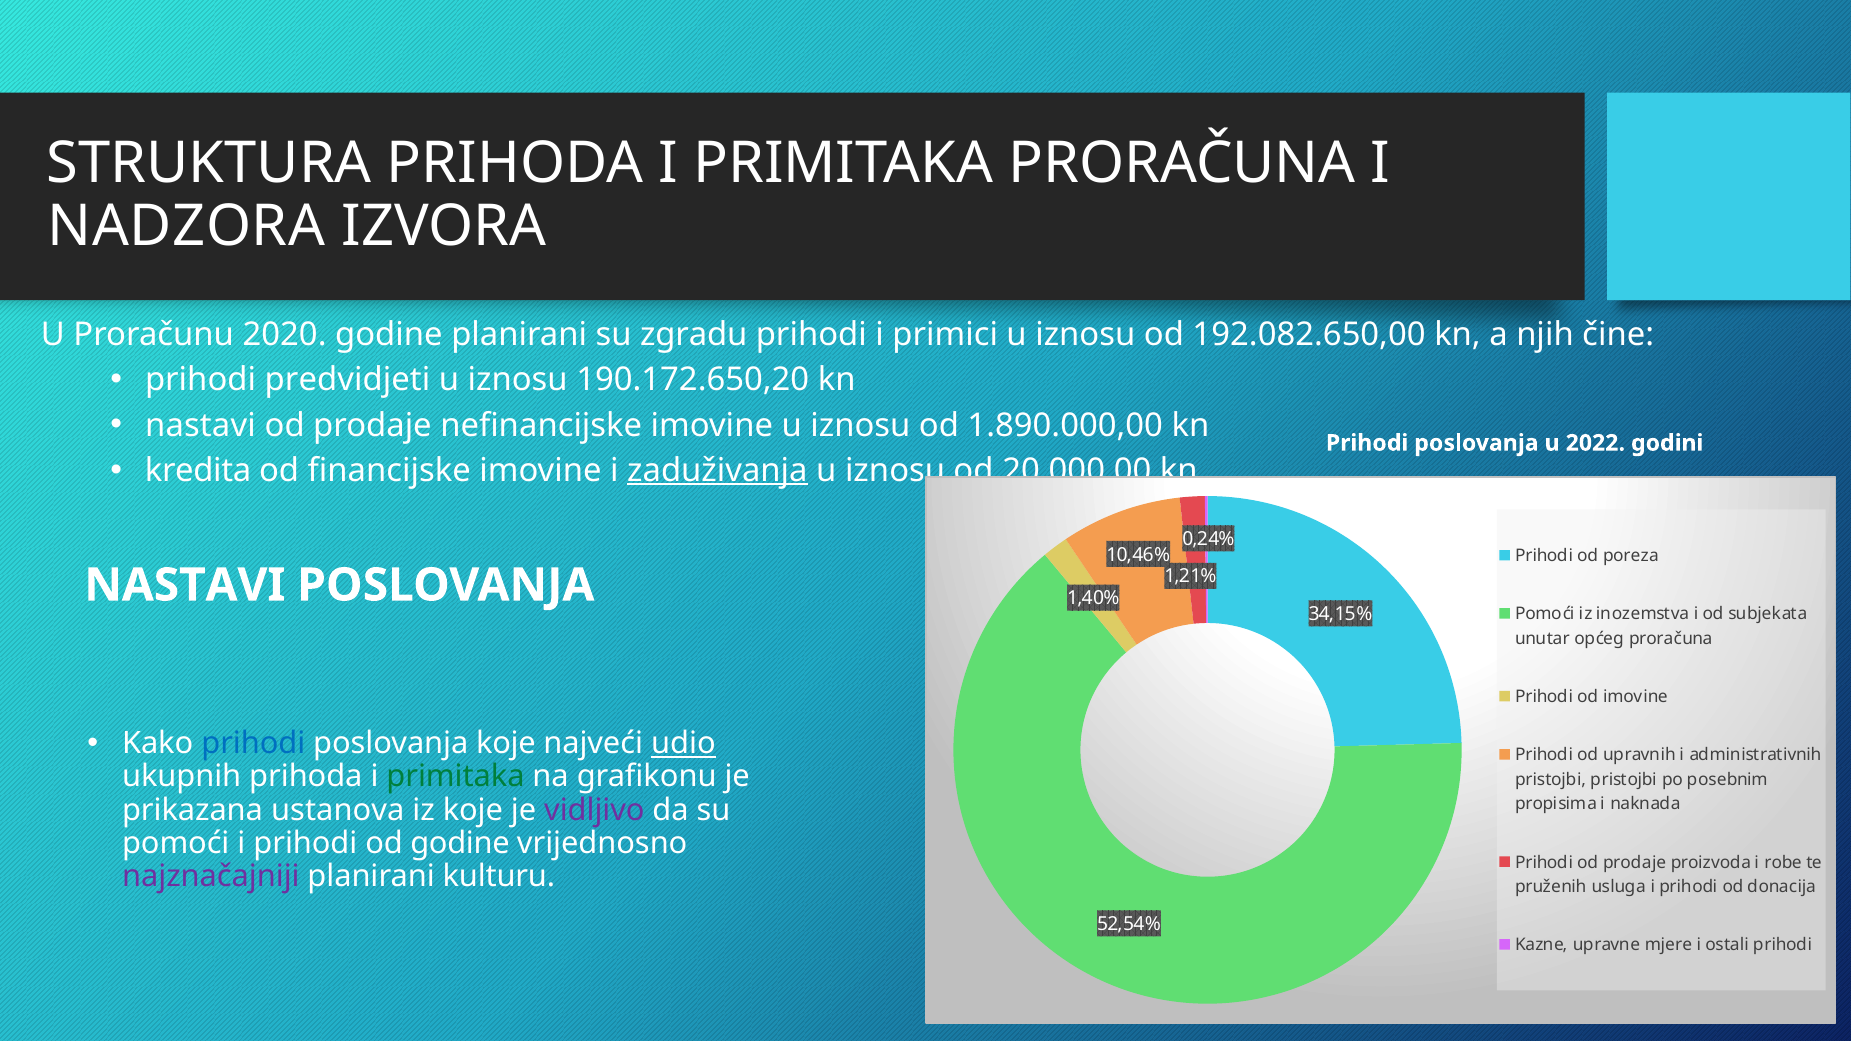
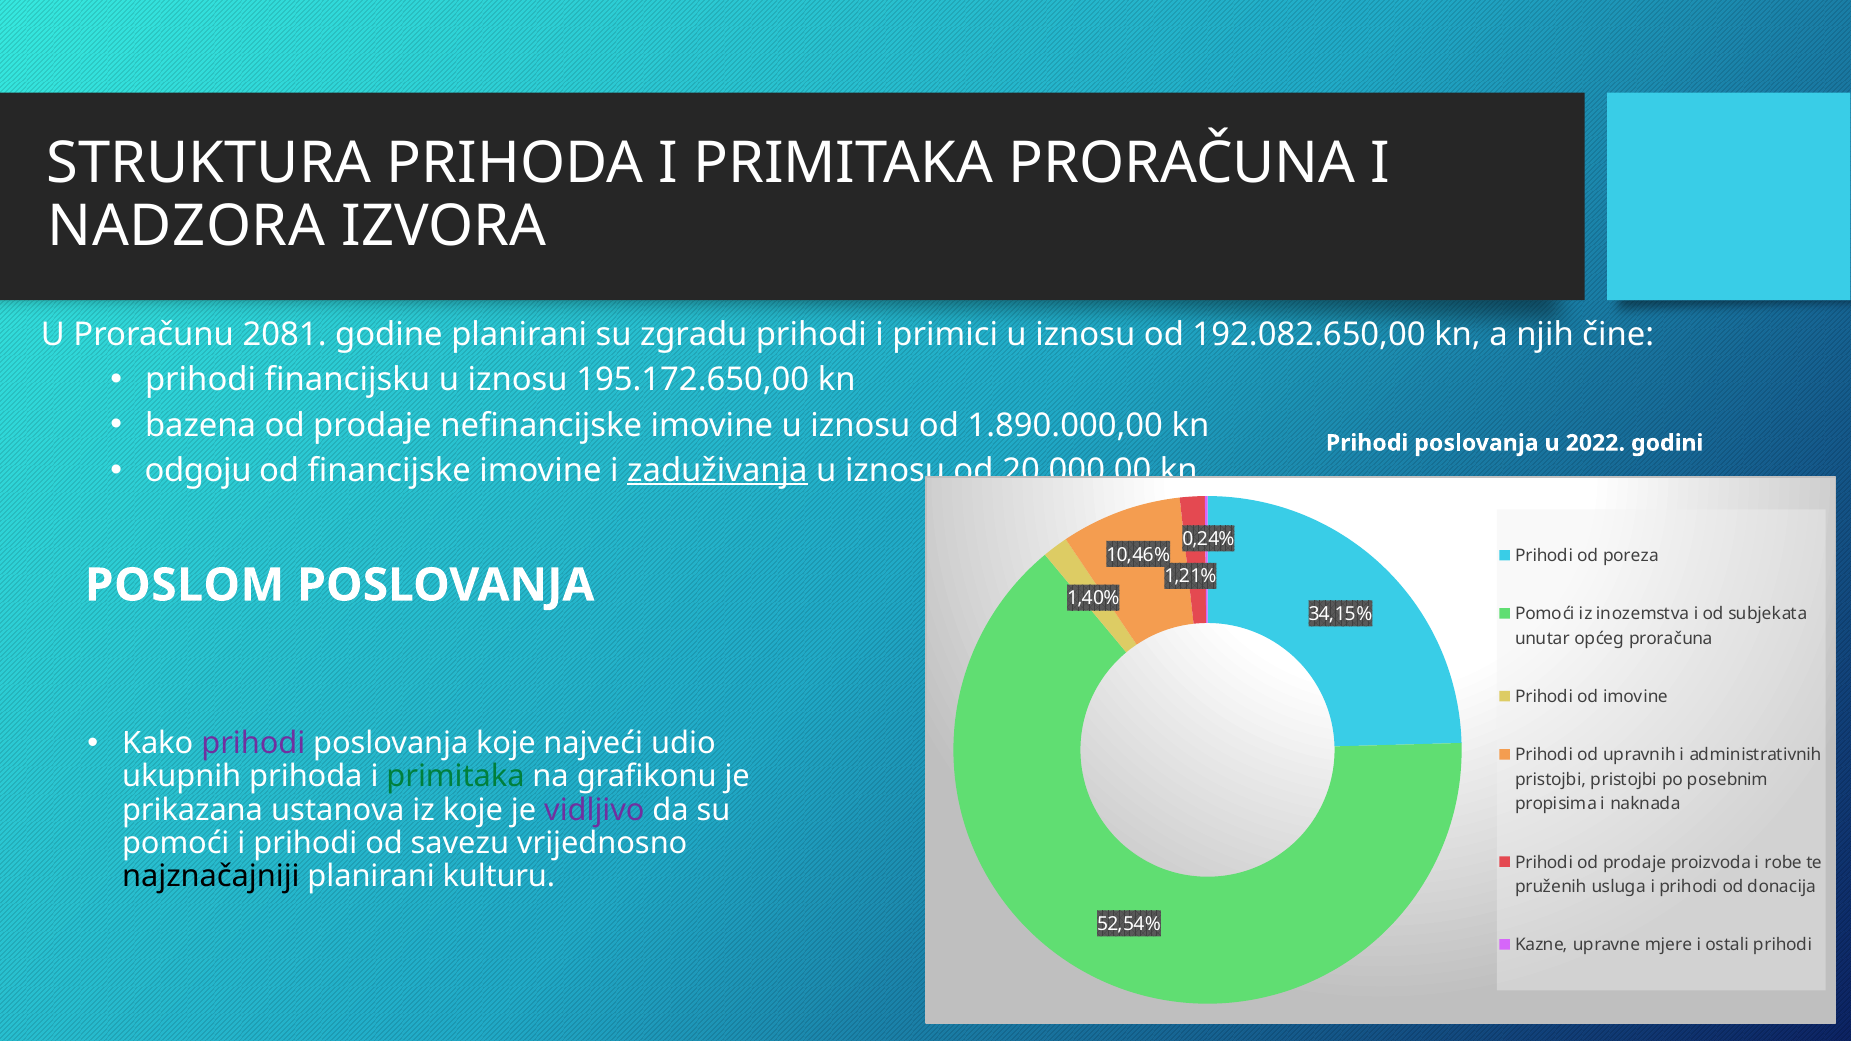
2020: 2020 -> 2081
predvidjeti: predvidjeti -> financijsku
190.172.650,20: 190.172.650,20 -> 195.172.650,00
nastavi at (200, 425): nastavi -> bazena
kredita: kredita -> odgoju
NASTAVI at (185, 585): NASTAVI -> POSLOM
prihodi at (253, 743) colour: blue -> purple
udio underline: present -> none
od godine: godine -> savezu
najznačajniji colour: purple -> black
